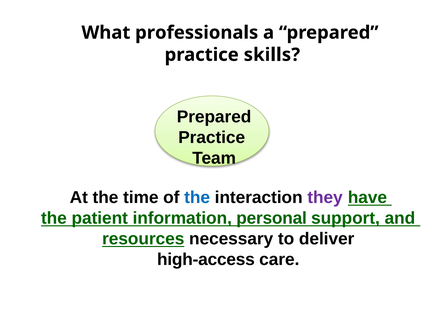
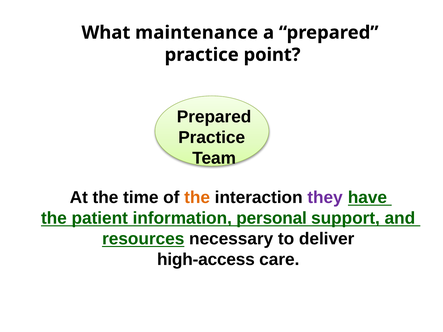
professionals: professionals -> maintenance
skills: skills -> point
the at (197, 198) colour: blue -> orange
